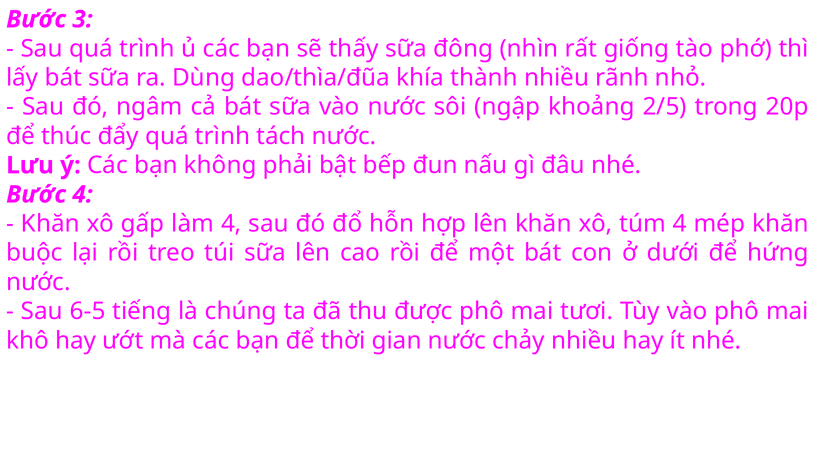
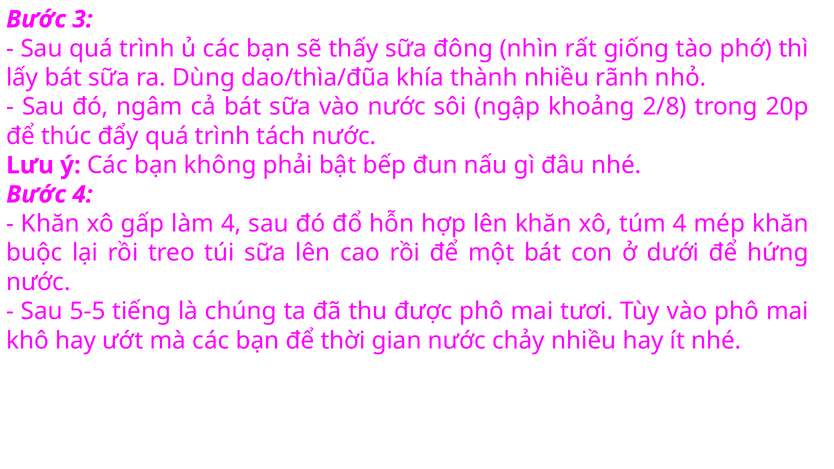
2/5: 2/5 -> 2/8
6-5: 6-5 -> 5-5
